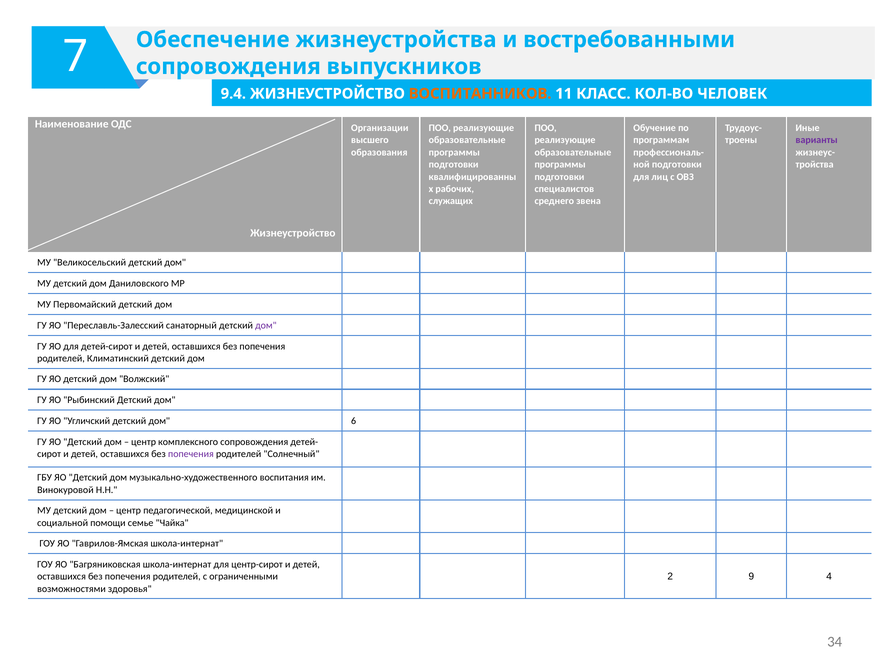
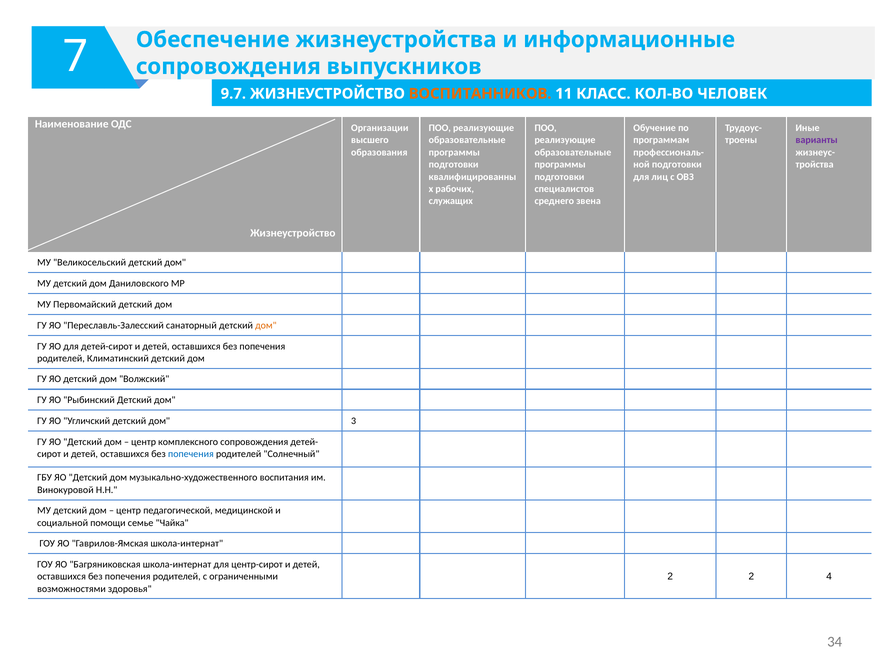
востребованными: востребованными -> информационные
9.4: 9.4 -> 9.7
дом at (266, 325) colour: purple -> orange
6: 6 -> 3
попечения at (191, 454) colour: purple -> blue
2 9: 9 -> 2
